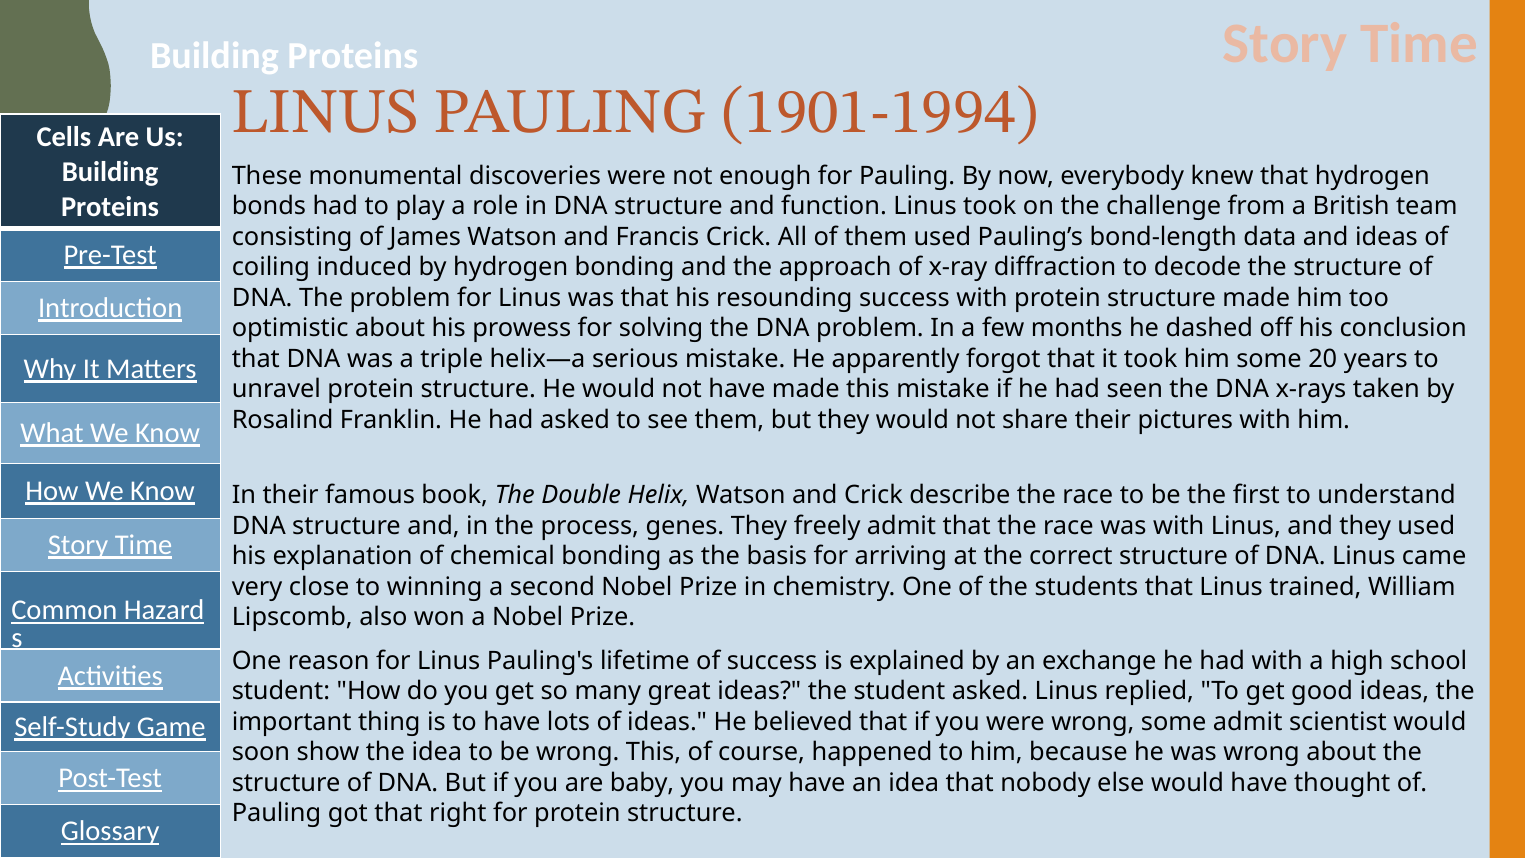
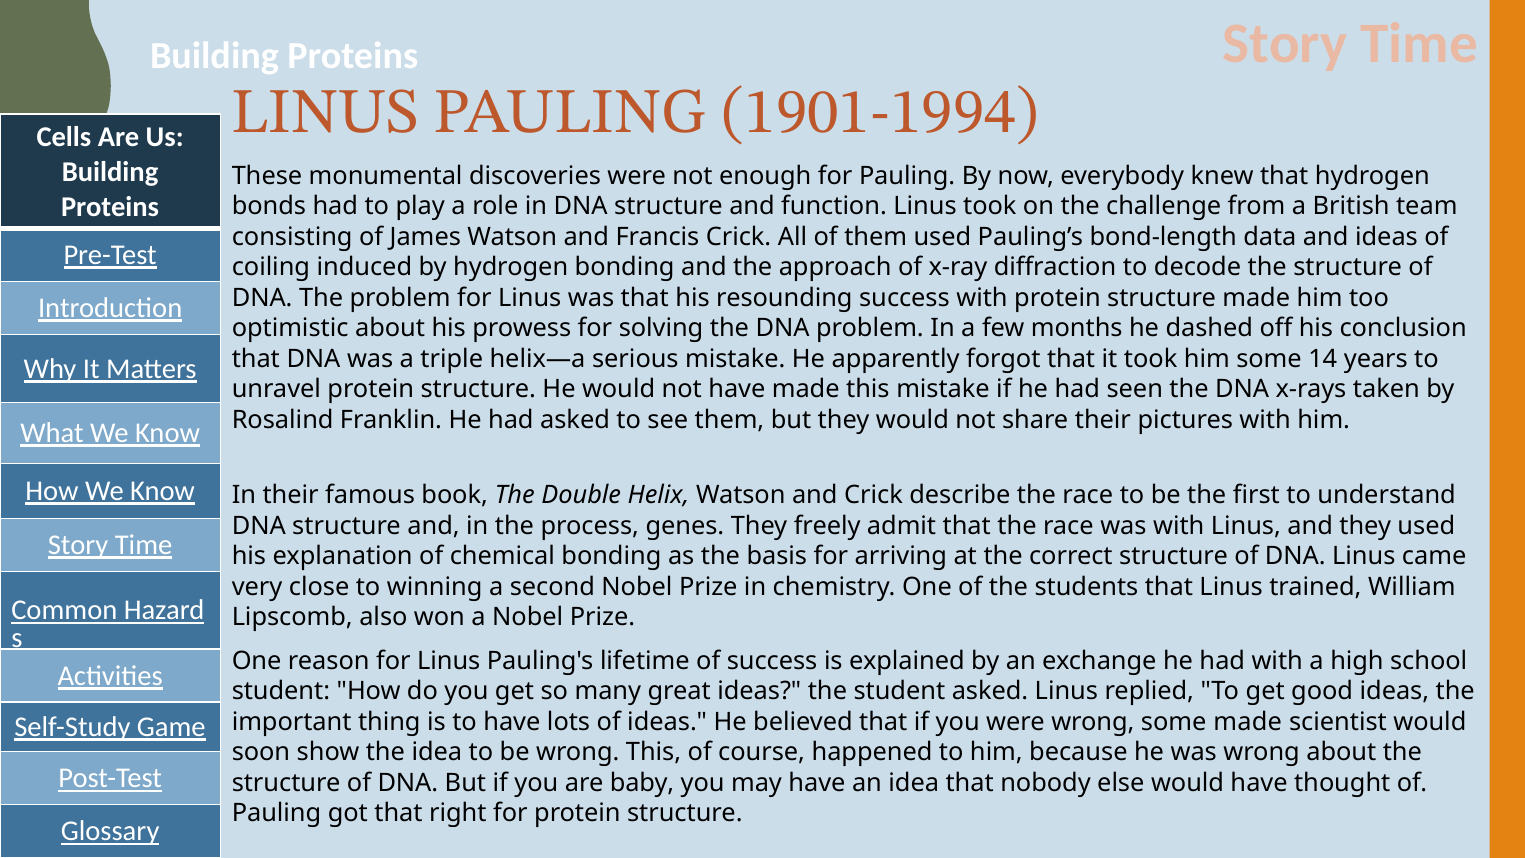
20: 20 -> 14
some admit: admit -> made
